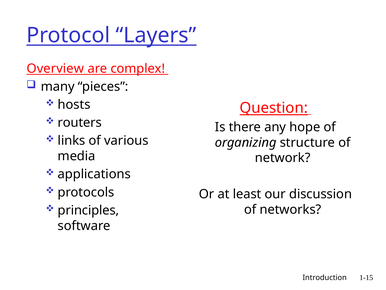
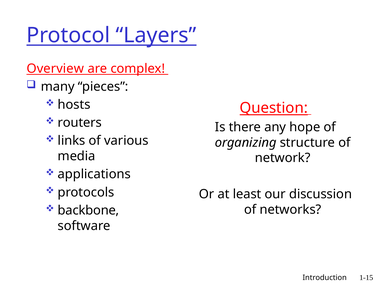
principles: principles -> backbone
